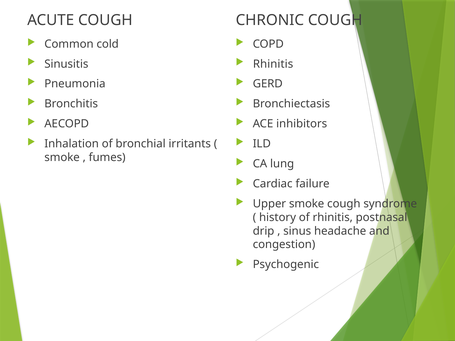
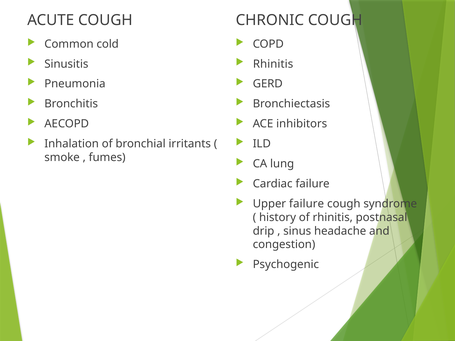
Upper smoke: smoke -> failure
